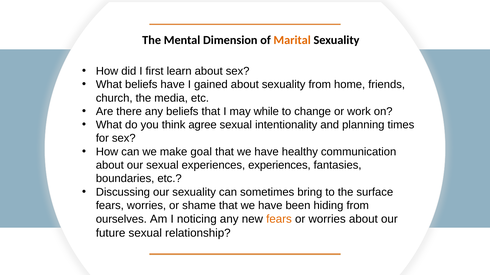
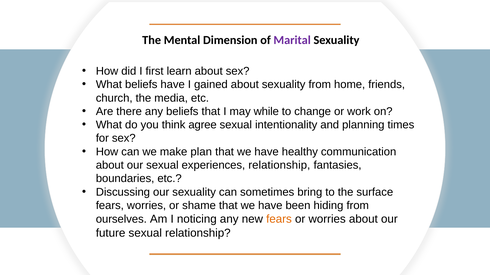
Marital colour: orange -> purple
goal: goal -> plan
experiences experiences: experiences -> relationship
